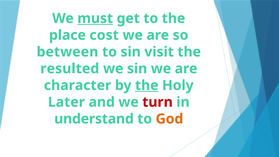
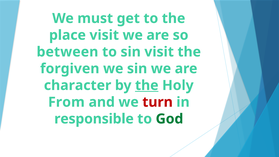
must underline: present -> none
place cost: cost -> visit
resulted: resulted -> forgiven
Later: Later -> From
understand: understand -> responsible
God colour: orange -> green
